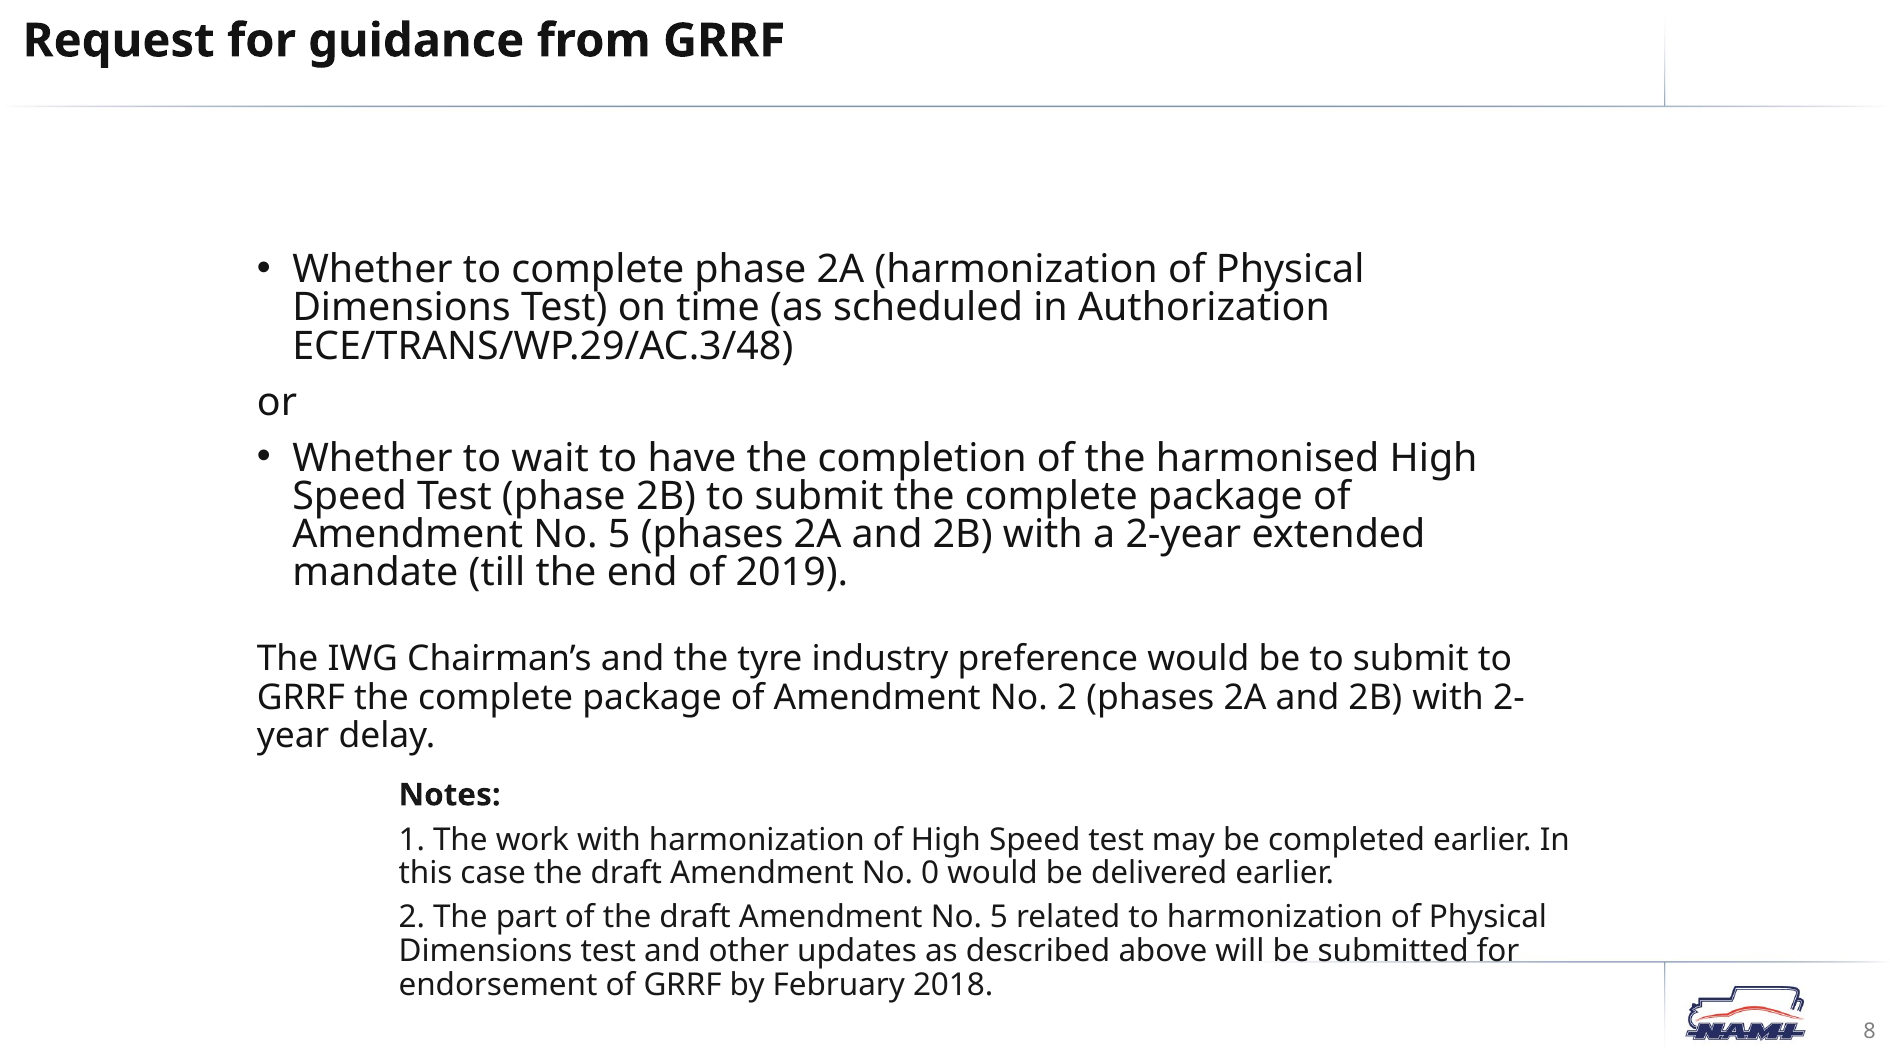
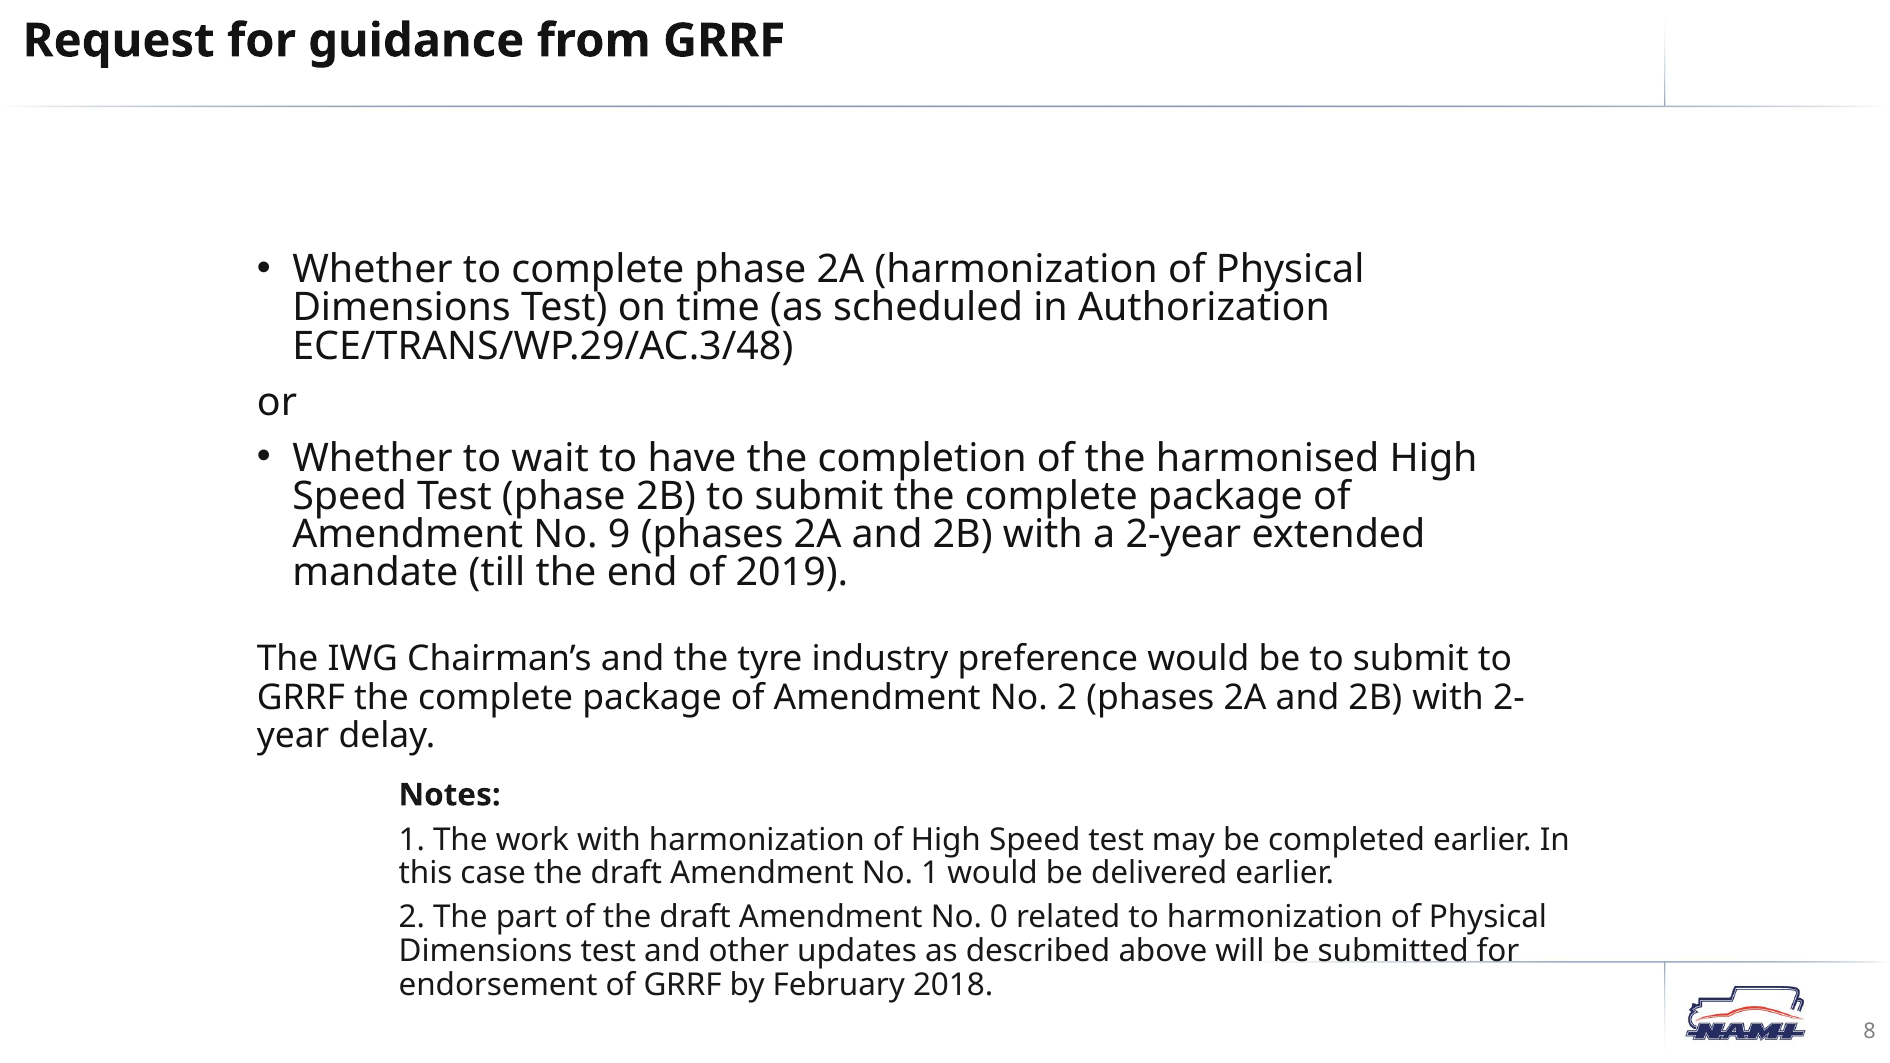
5 at (619, 535): 5 -> 9
No 0: 0 -> 1
draft Amendment No 5: 5 -> 0
